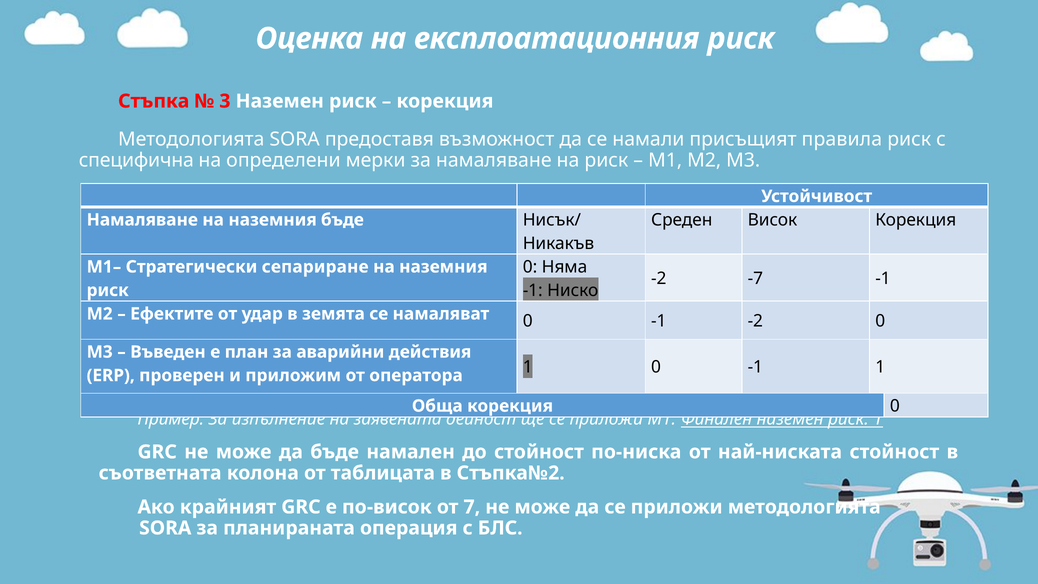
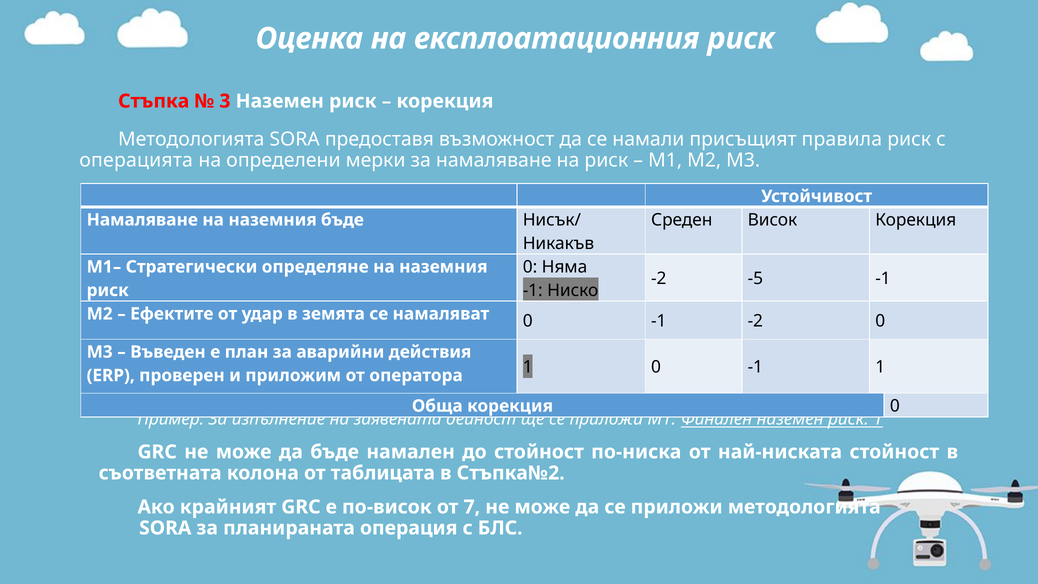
специфична: специфична -> операцията
сепариране: сепариране -> определяне
-7: -7 -> -5
